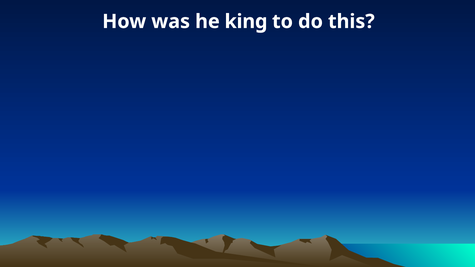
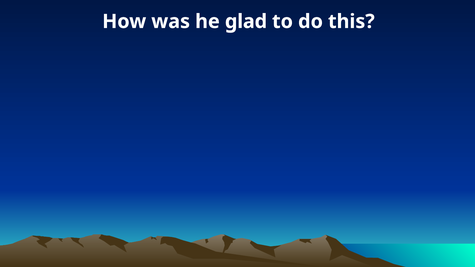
king: king -> glad
